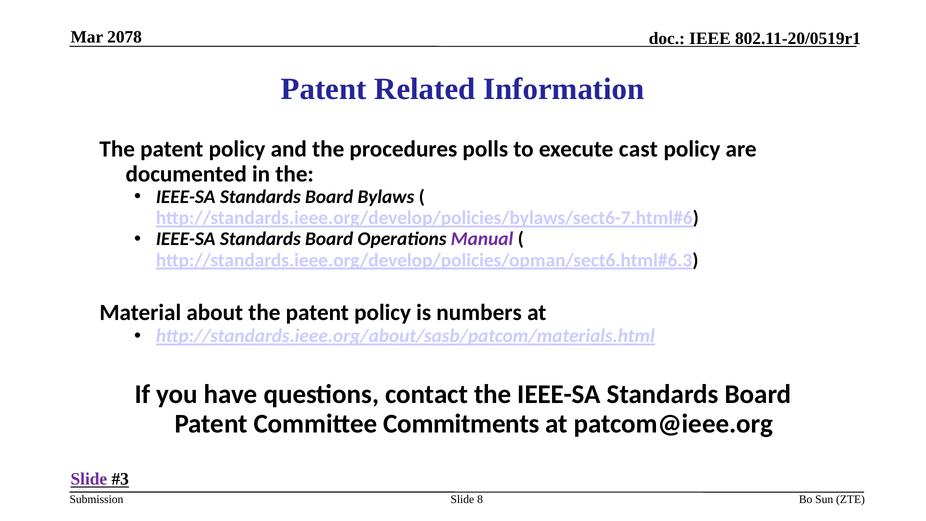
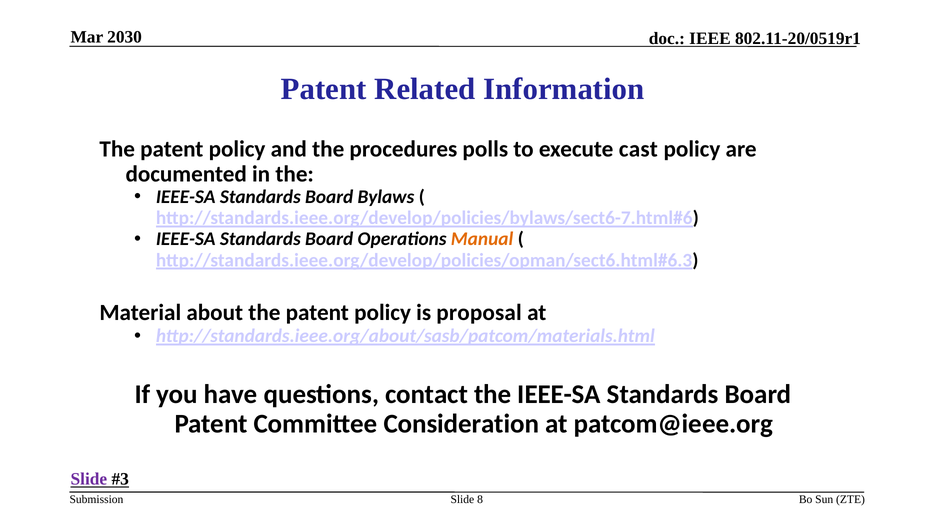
2078: 2078 -> 2030
Manual colour: purple -> orange
numbers: numbers -> proposal
Commitments: Commitments -> Consideration
